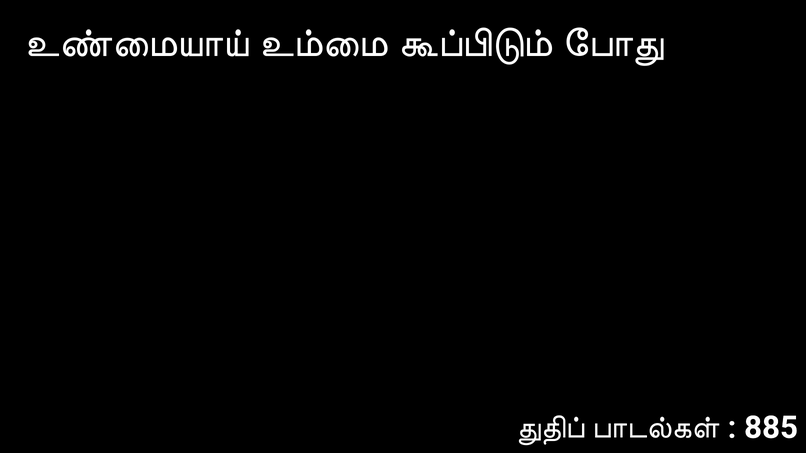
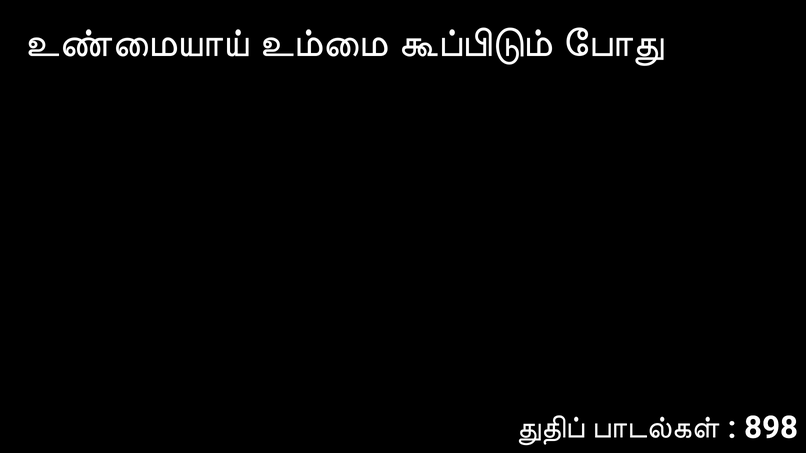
885: 885 -> 898
